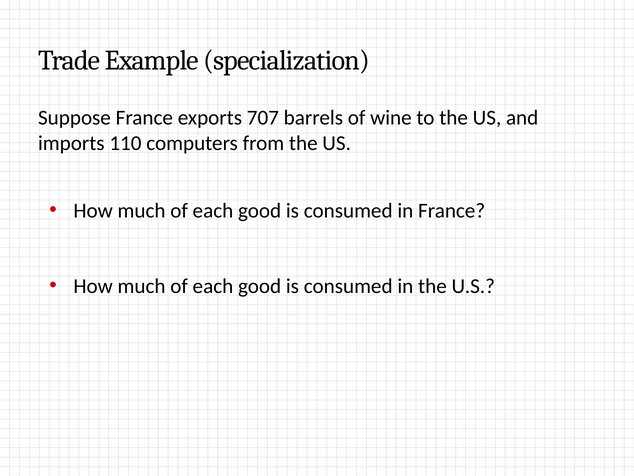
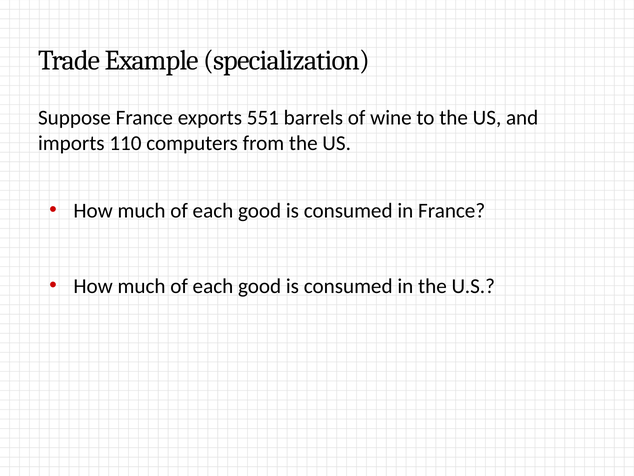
707: 707 -> 551
